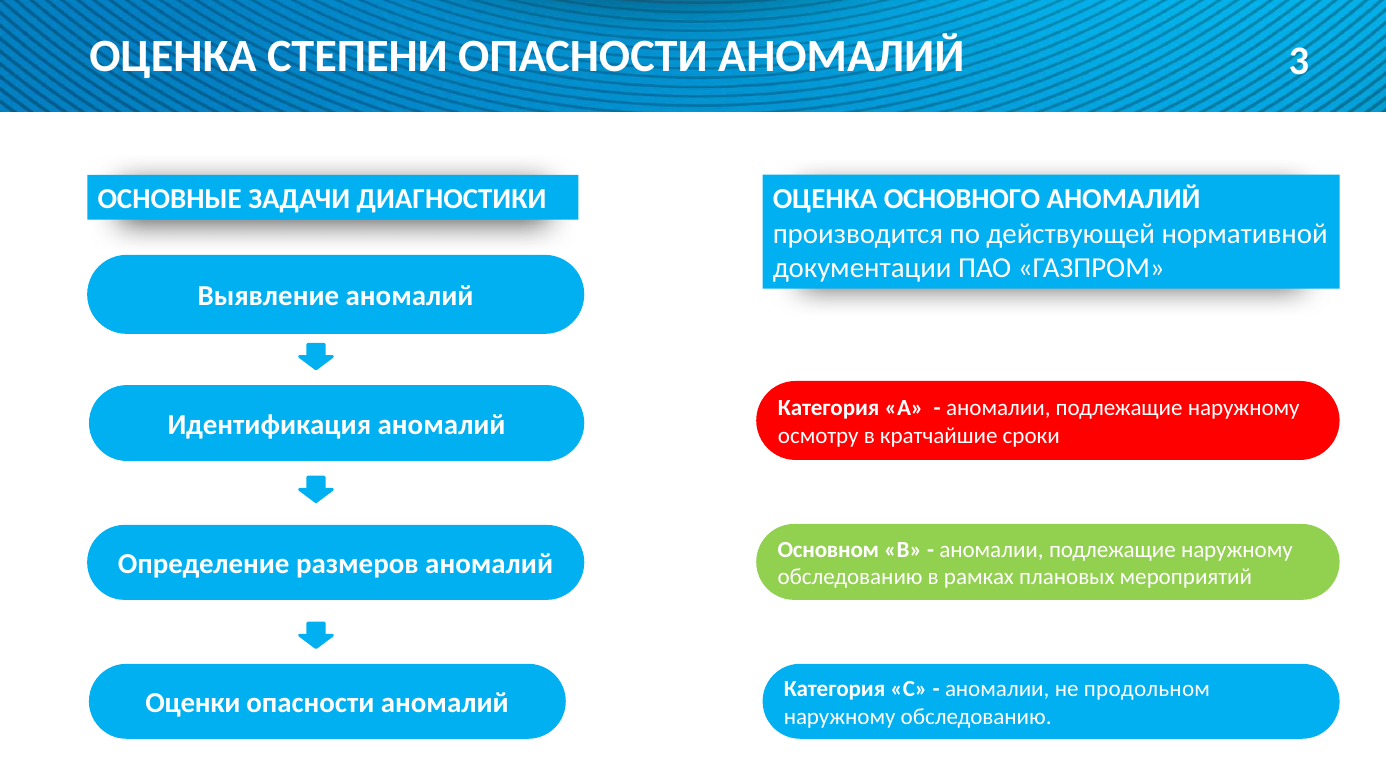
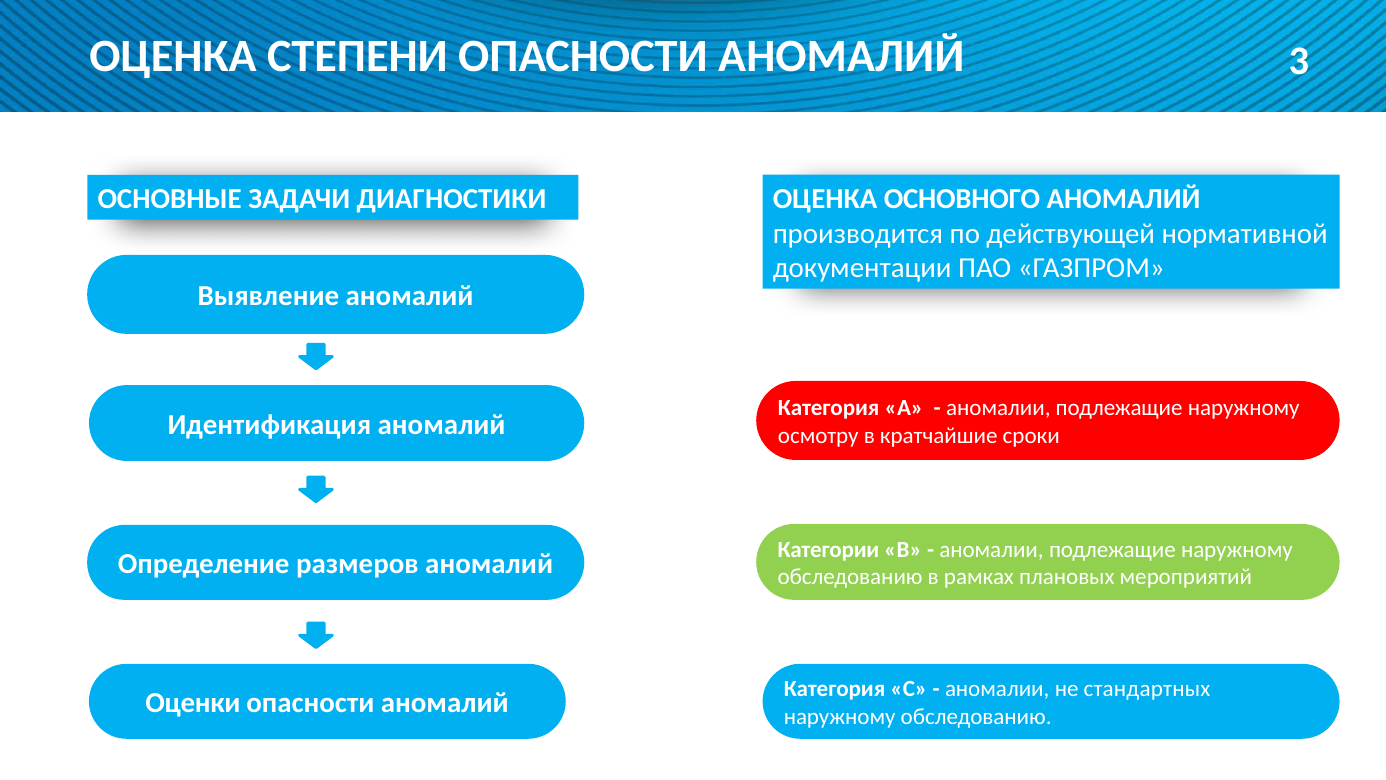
Основном: Основном -> Категории
продольном: продольном -> стандартных
